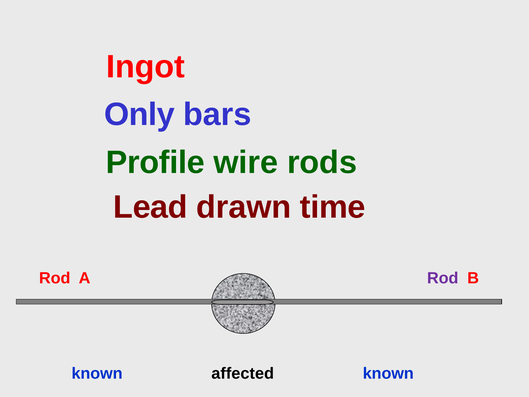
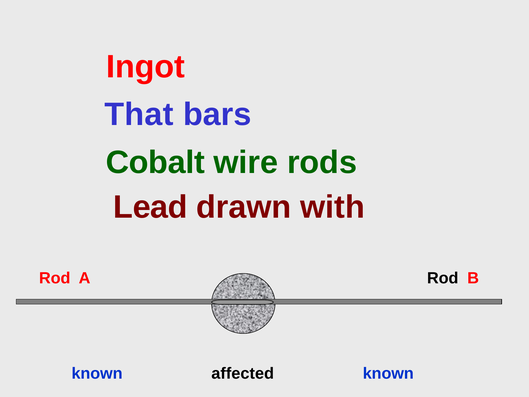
Only: Only -> That
Profile: Profile -> Cobalt
time: time -> with
Rod at (443, 278) colour: purple -> black
